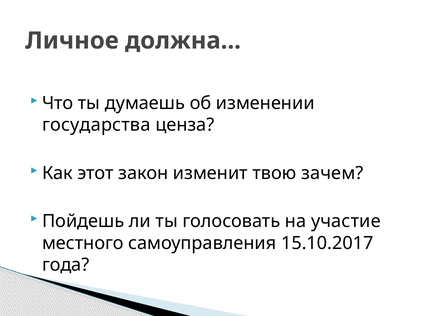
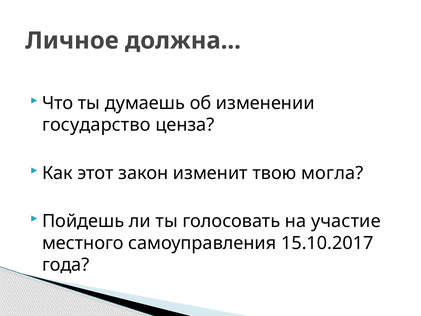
государства: государства -> государство
зачем: зачем -> могла
